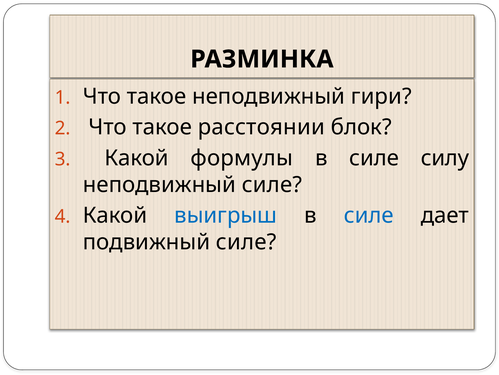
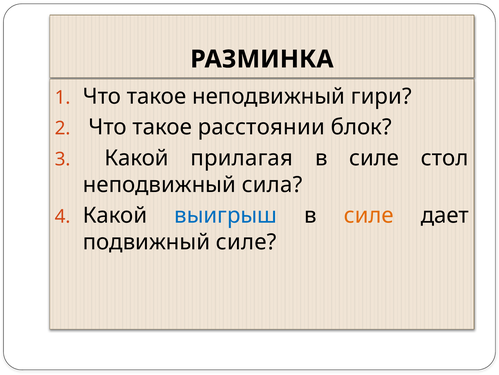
формулы: формулы -> прилагая
силу: силу -> стол
неподвижный силе: силе -> сила
силе at (369, 215) colour: blue -> orange
